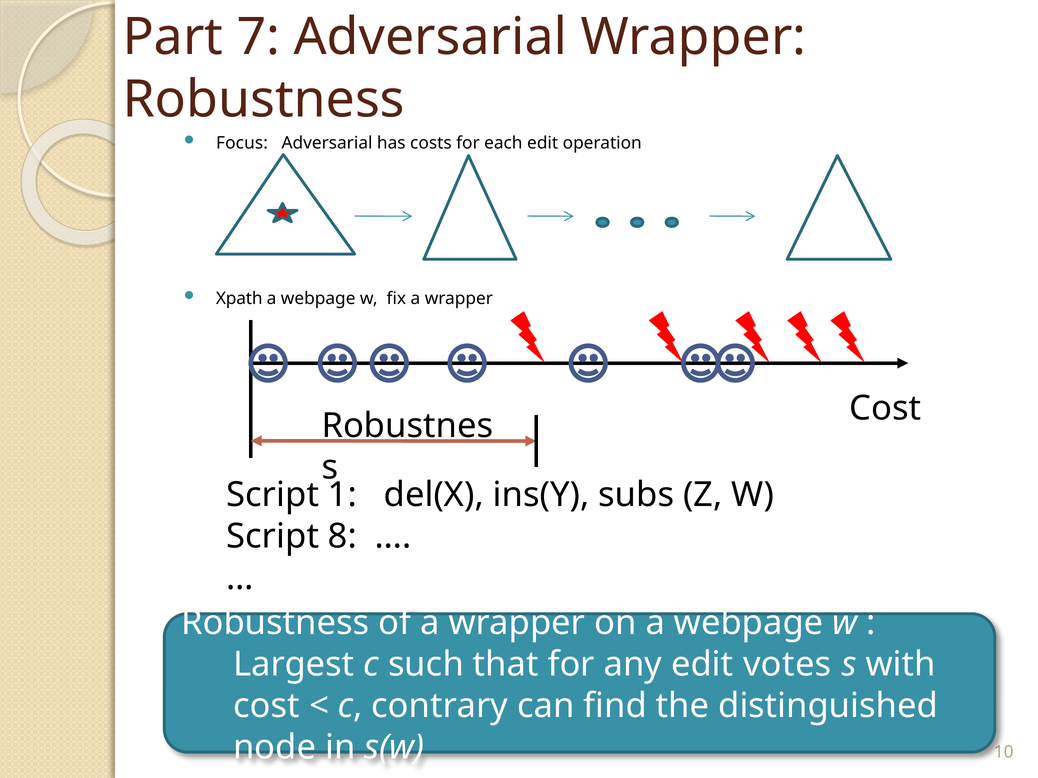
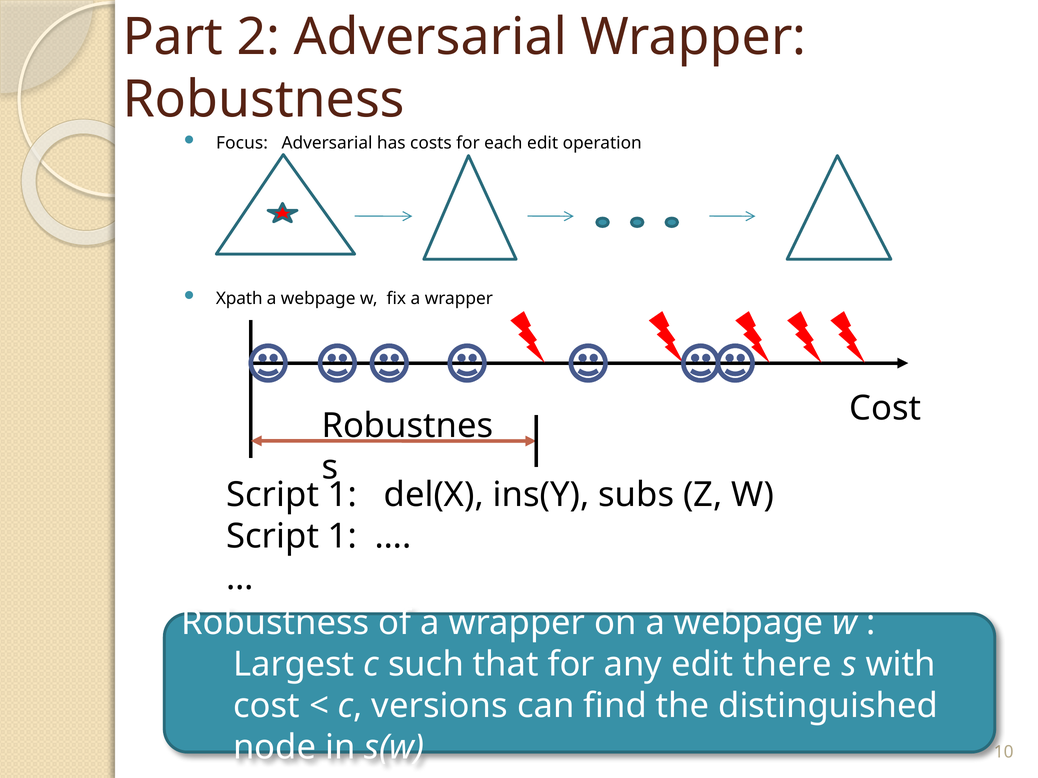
7: 7 -> 2
8 at (342, 537): 8 -> 1
votes: votes -> there
contrary: contrary -> versions
